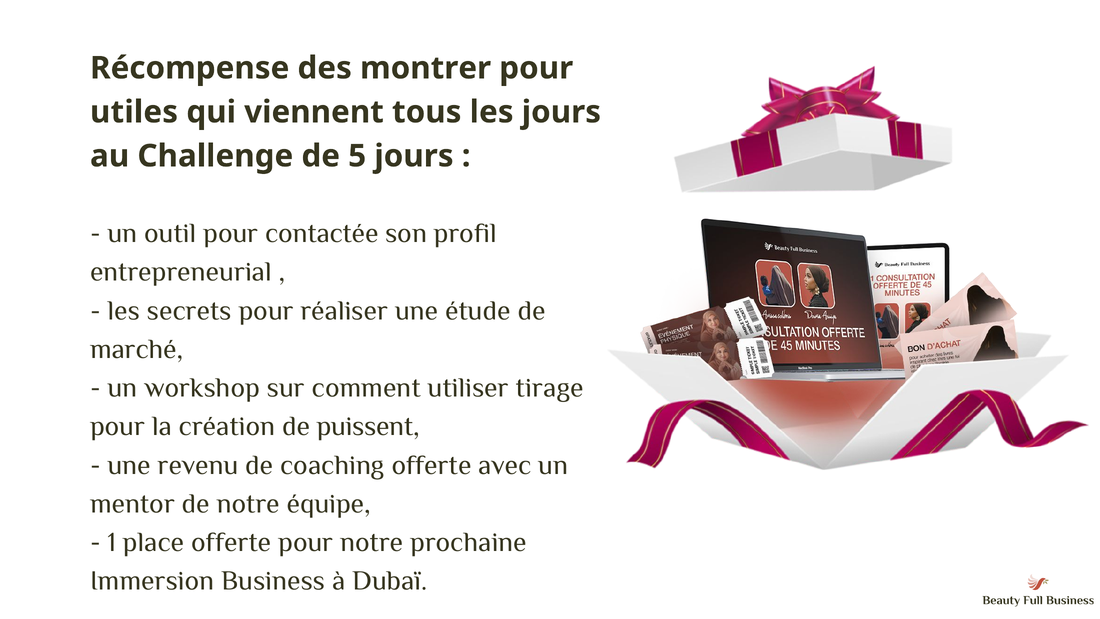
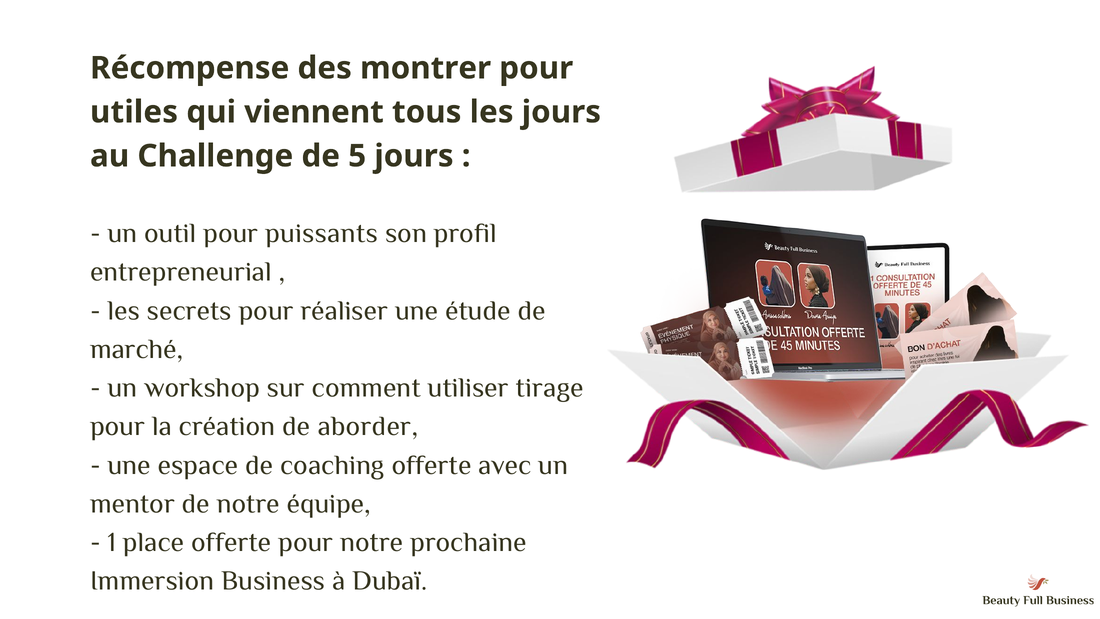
contactée: contactée -> puissants
puissent: puissent -> aborder
revenu: revenu -> espace
